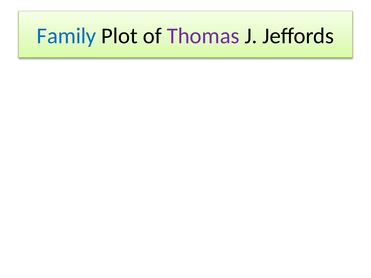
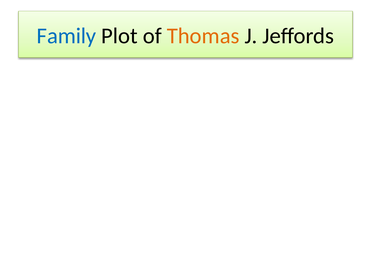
Thomas colour: purple -> orange
